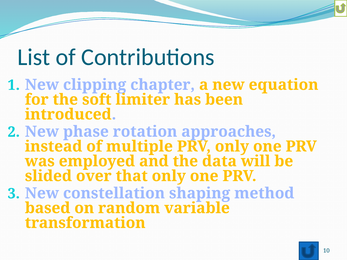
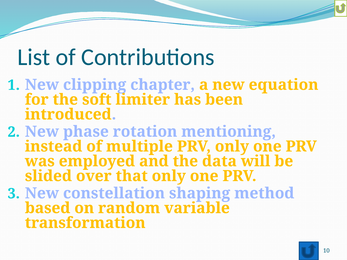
approaches: approaches -> mentioning
